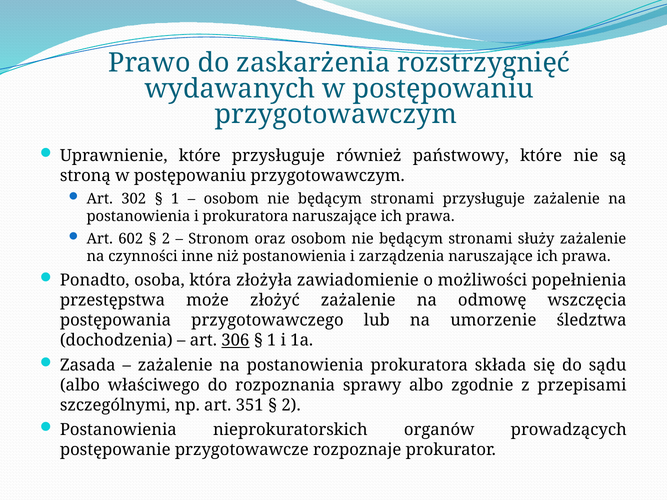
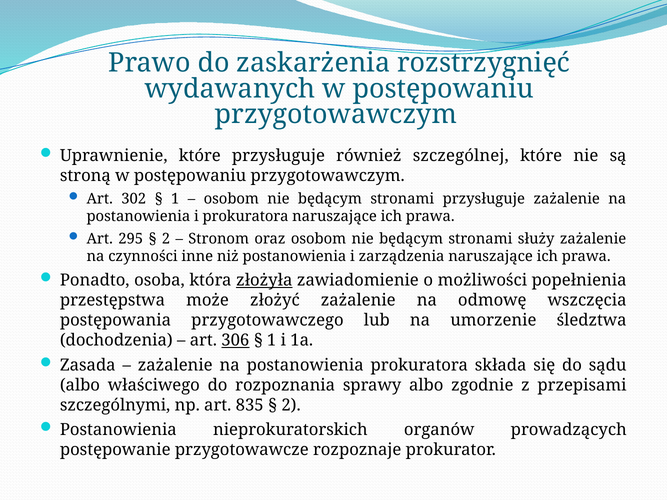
państwowy: państwowy -> szczególnej
602: 602 -> 295
złożyła underline: none -> present
351: 351 -> 835
